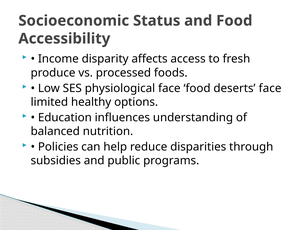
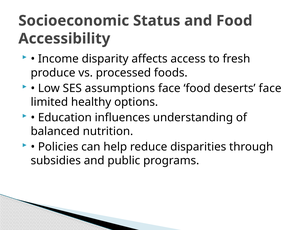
physiological: physiological -> assumptions
